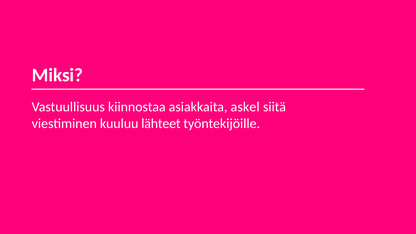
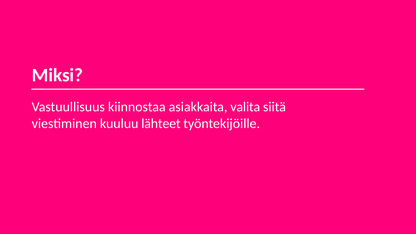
askel: askel -> valita
